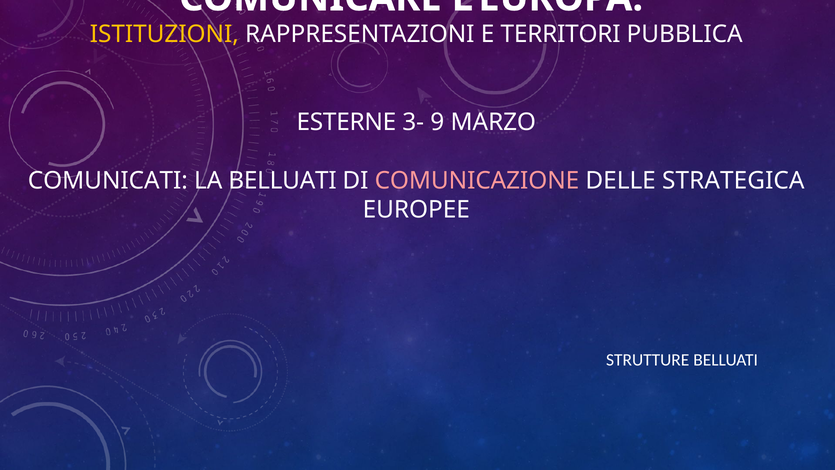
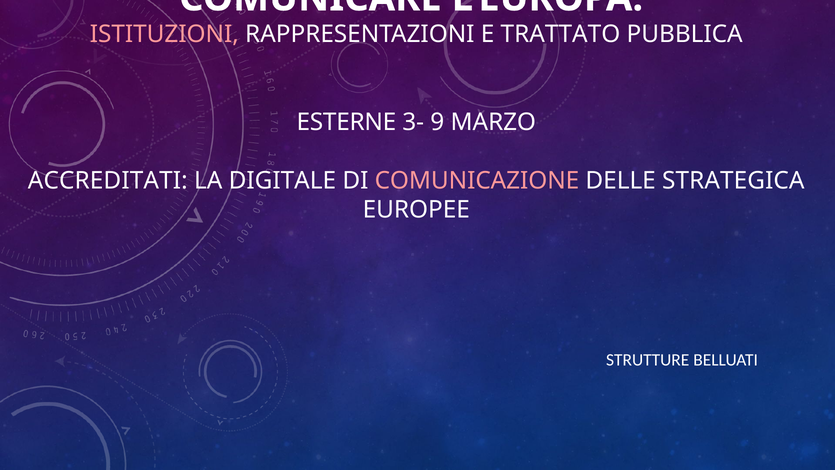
ISTITUZIONI colour: yellow -> pink
TERRITORI: TERRITORI -> TRATTATO
COMUNICATI: COMUNICATI -> ACCREDITATI
LA BELLUATI: BELLUATI -> DIGITALE
